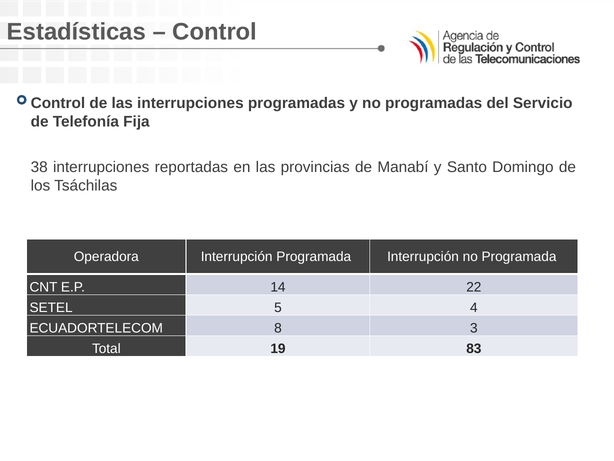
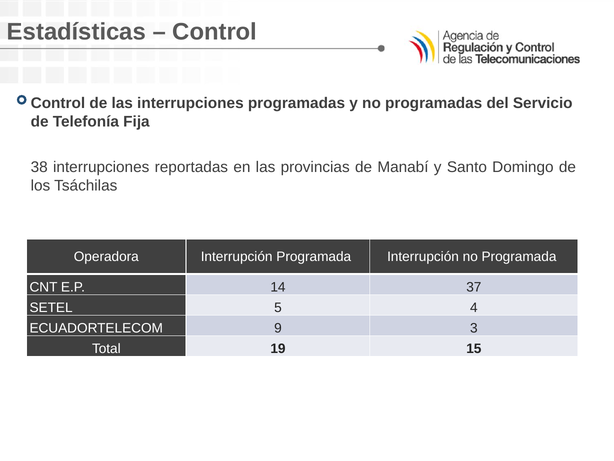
22: 22 -> 37
8: 8 -> 9
83: 83 -> 15
